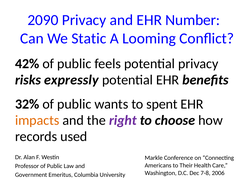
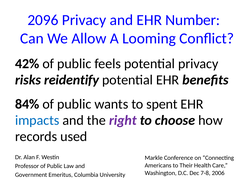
2090: 2090 -> 2096
Static: Static -> Allow
expressly: expressly -> reidentify
32%: 32% -> 84%
impacts colour: orange -> blue
